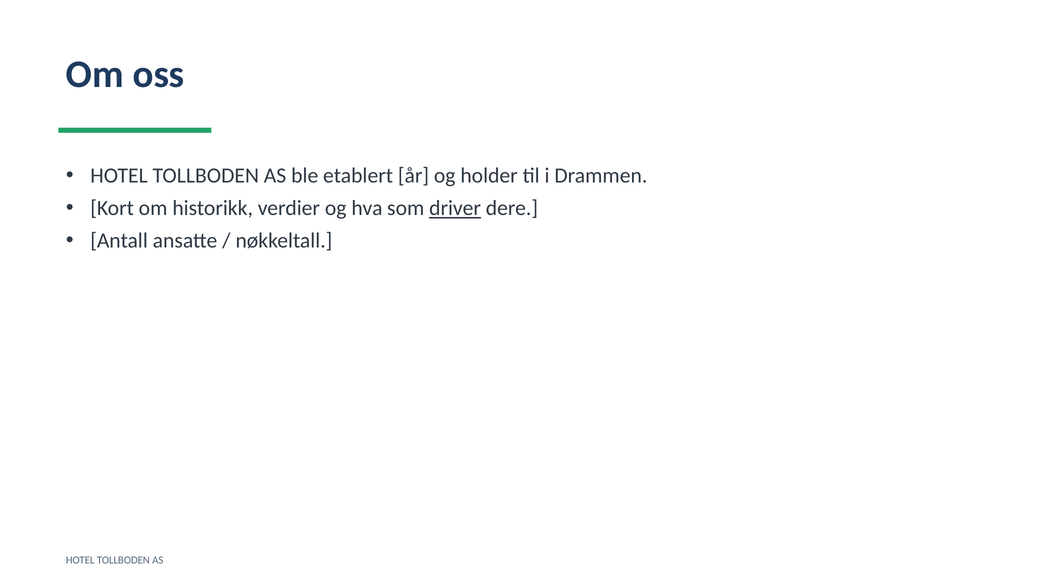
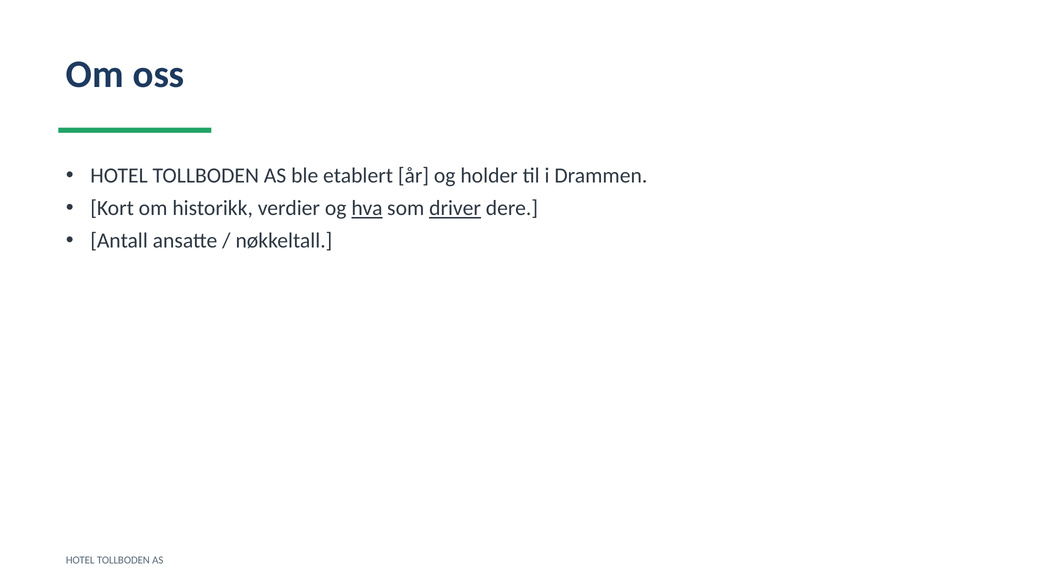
hva underline: none -> present
